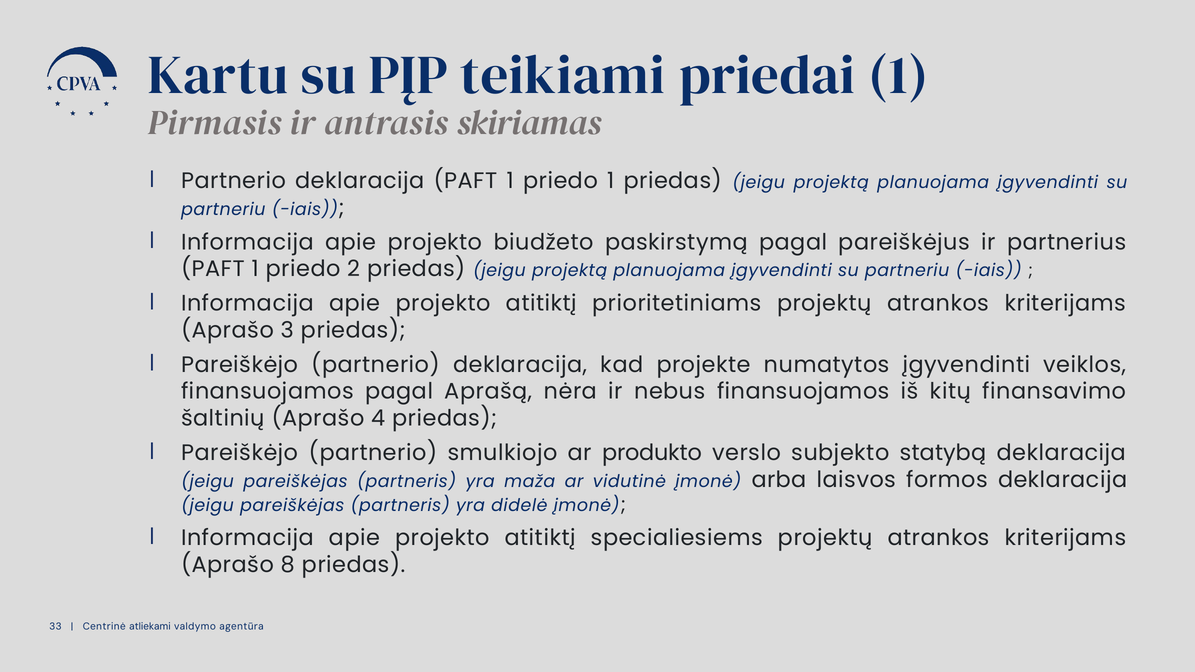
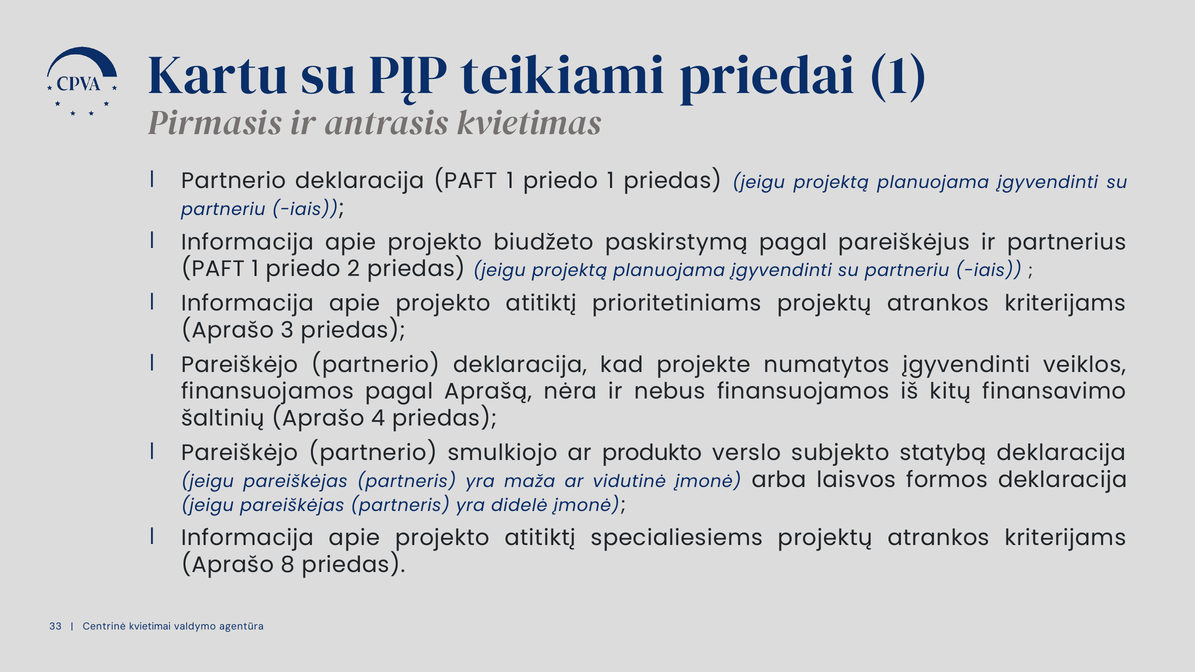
skiriamas: skiriamas -> kvietimas
atliekami: atliekami -> kvietimai
